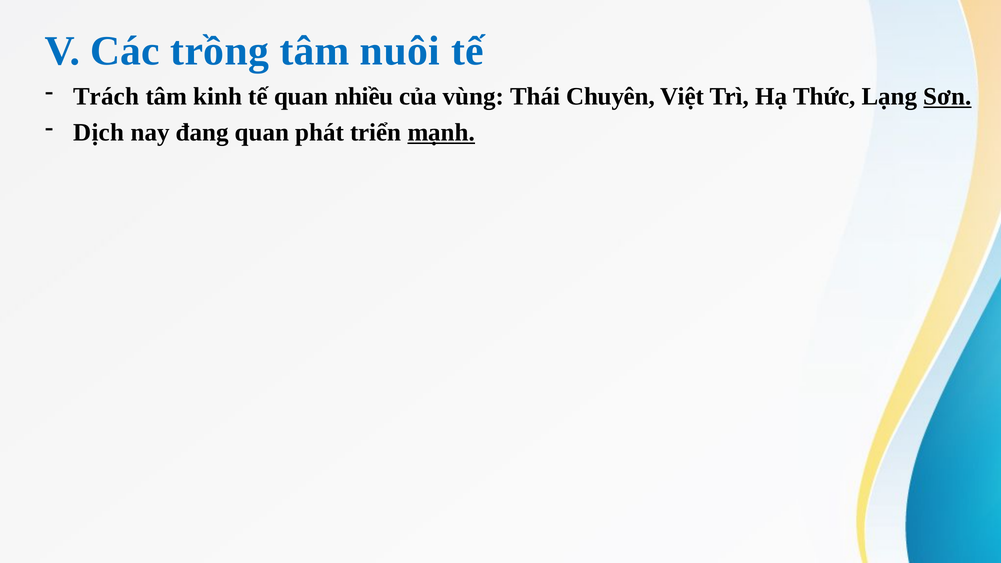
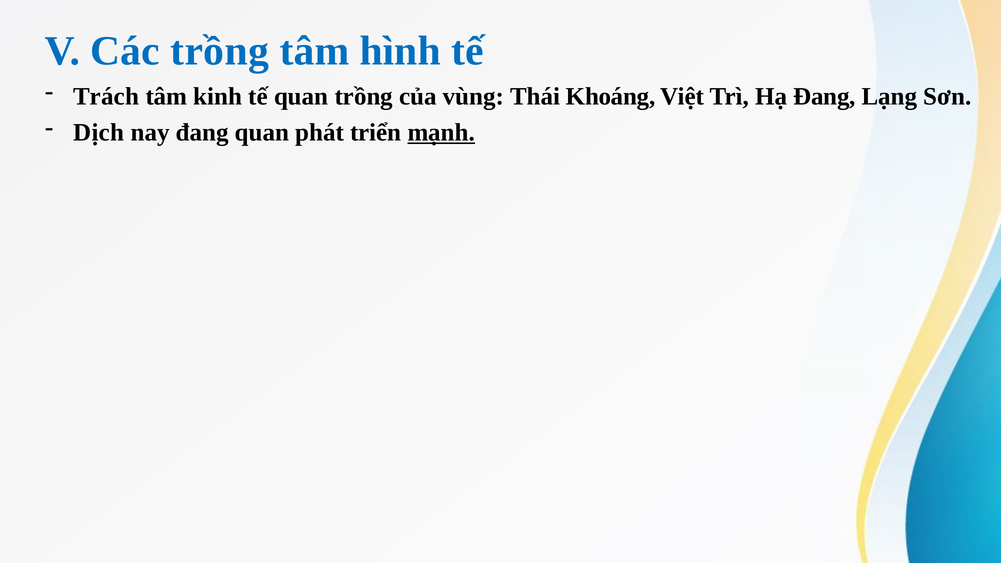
nuôi: nuôi -> hình
quan nhiều: nhiều -> trồng
Chuyên: Chuyên -> Khoáng
Hạ Thức: Thức -> Đang
Sơn underline: present -> none
